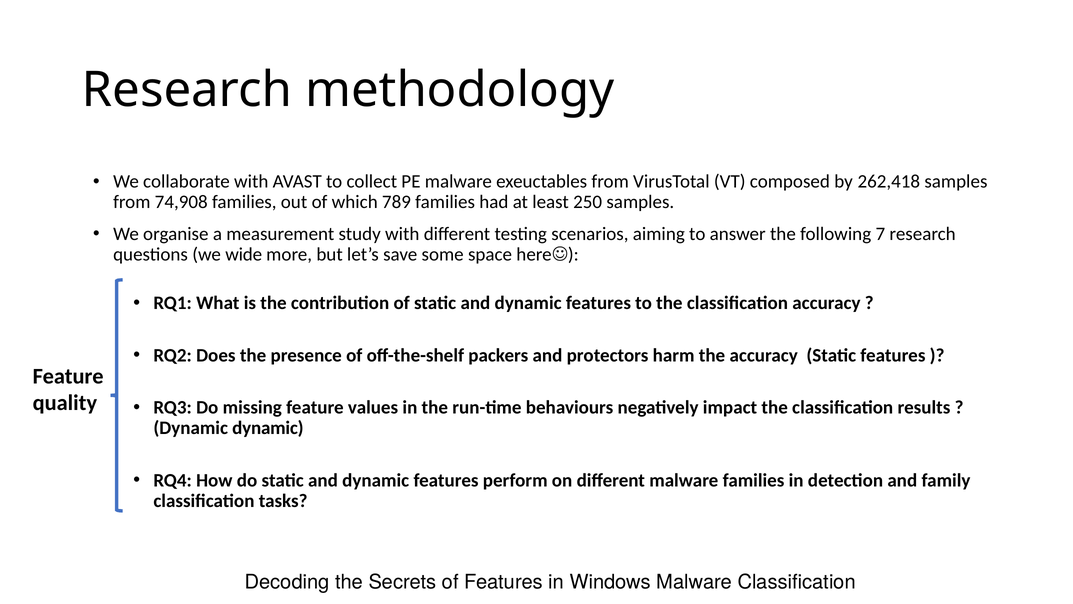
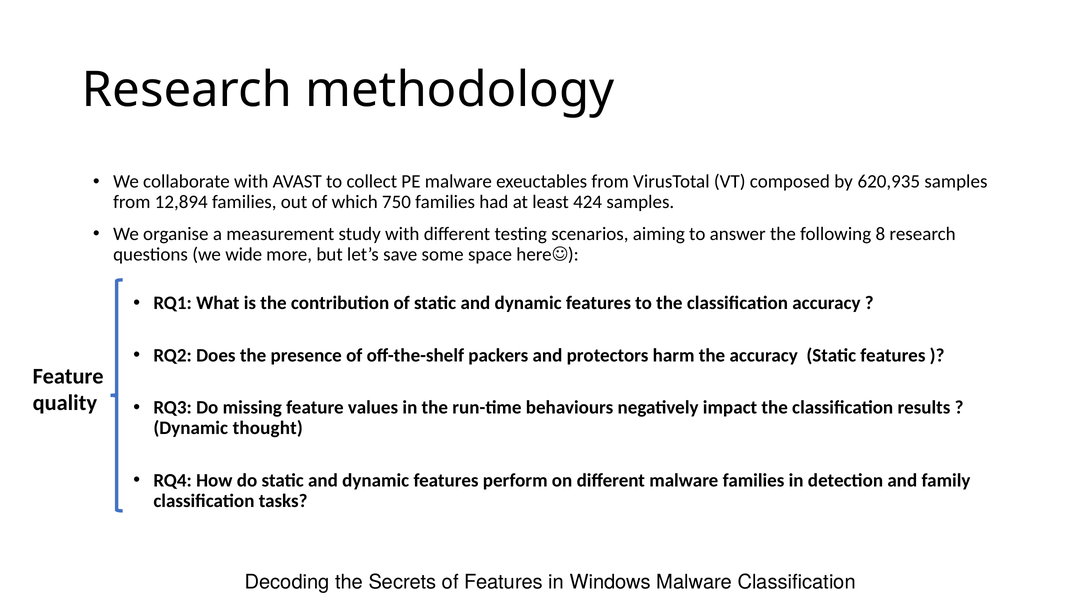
262,418: 262,418 -> 620,935
74,908: 74,908 -> 12,894
789: 789 -> 750
250: 250 -> 424
7: 7 -> 8
Dynamic dynamic: dynamic -> thought
